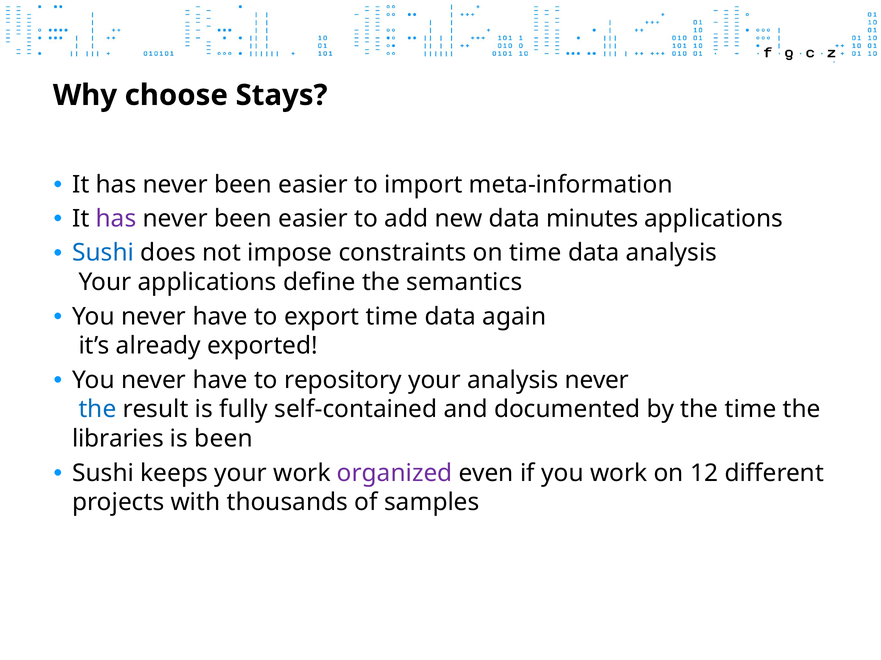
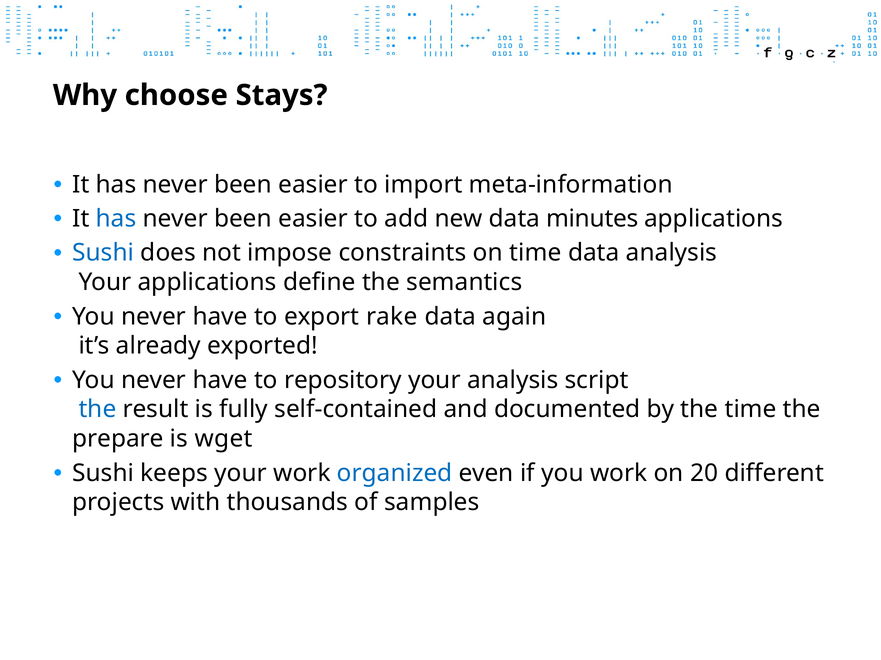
has at (116, 219) colour: purple -> blue
export time: time -> rake
analysis never: never -> script
libraries: libraries -> prepare
is been: been -> wget
organized colour: purple -> blue
12: 12 -> 20
